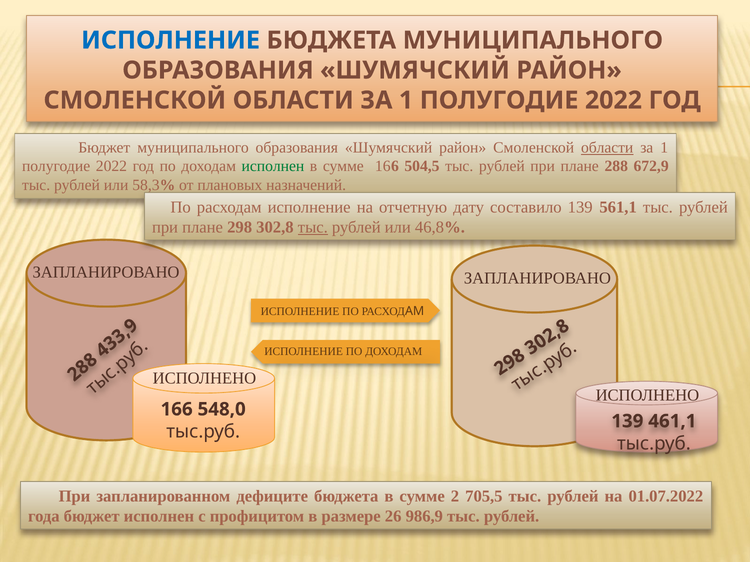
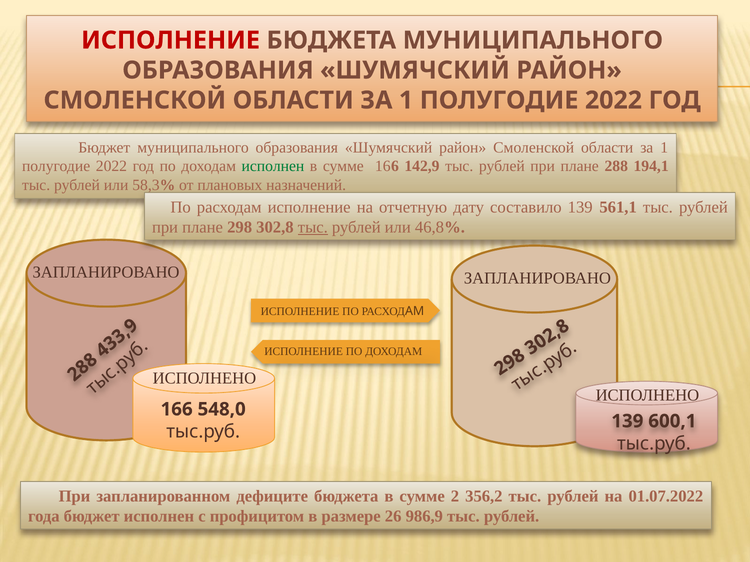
ИСПОЛНЕНИЕ at (171, 40) colour: blue -> red
области at (607, 148) underline: present -> none
504,5: 504,5 -> 142,9
672,9: 672,9 -> 194,1
461,1: 461,1 -> 600,1
705,5: 705,5 -> 356,2
